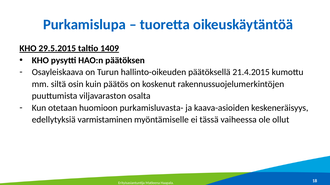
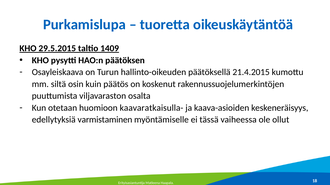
purkamisluvasta-: purkamisluvasta- -> kaavaratkaisulla-
